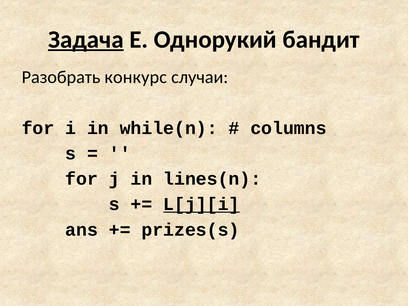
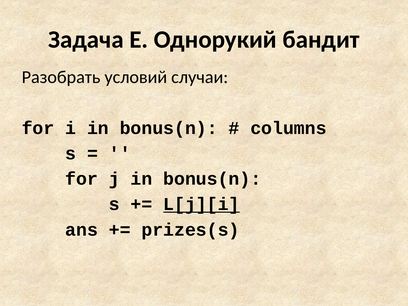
Задача underline: present -> none
конкурс: конкурс -> условий
i in while(n: while(n -> bonus(n
j in lines(n: lines(n -> bonus(n
